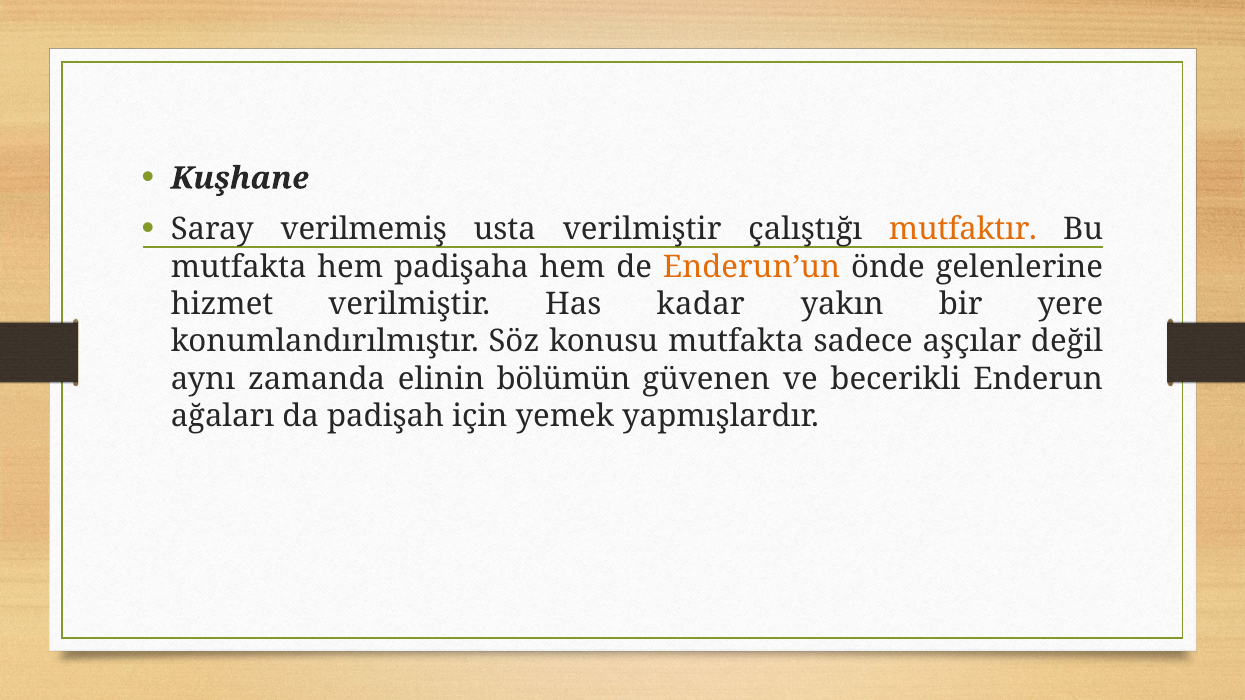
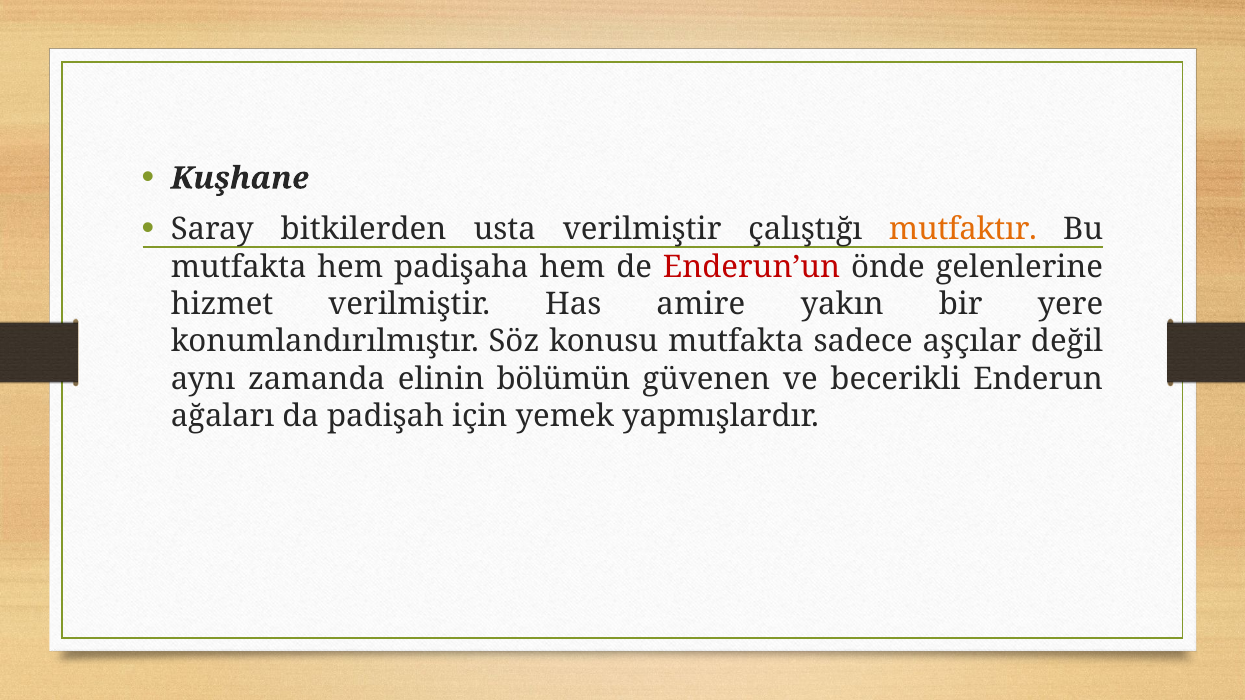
verilmemiş: verilmemiş -> bitkilerden
Enderun’un colour: orange -> red
kadar: kadar -> amire
